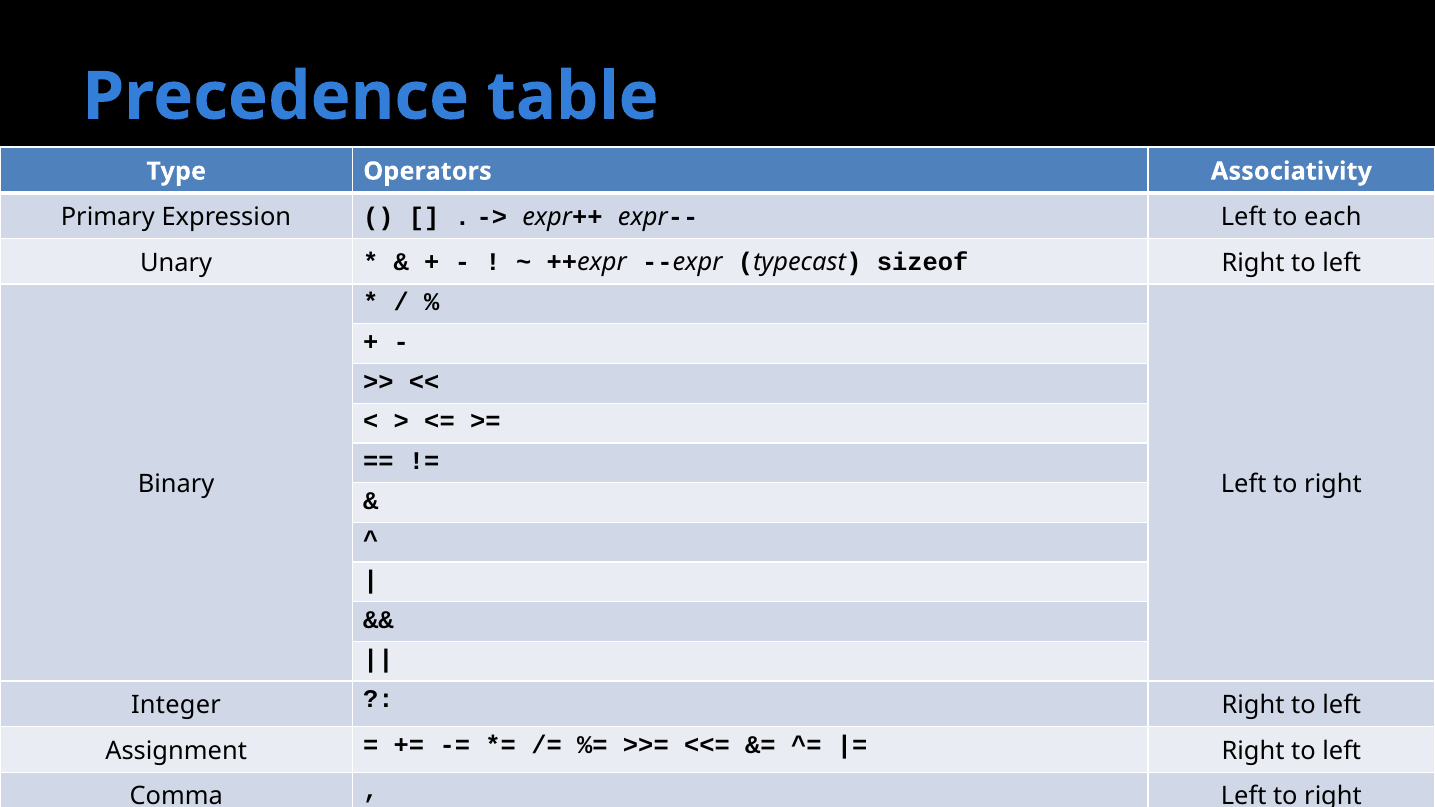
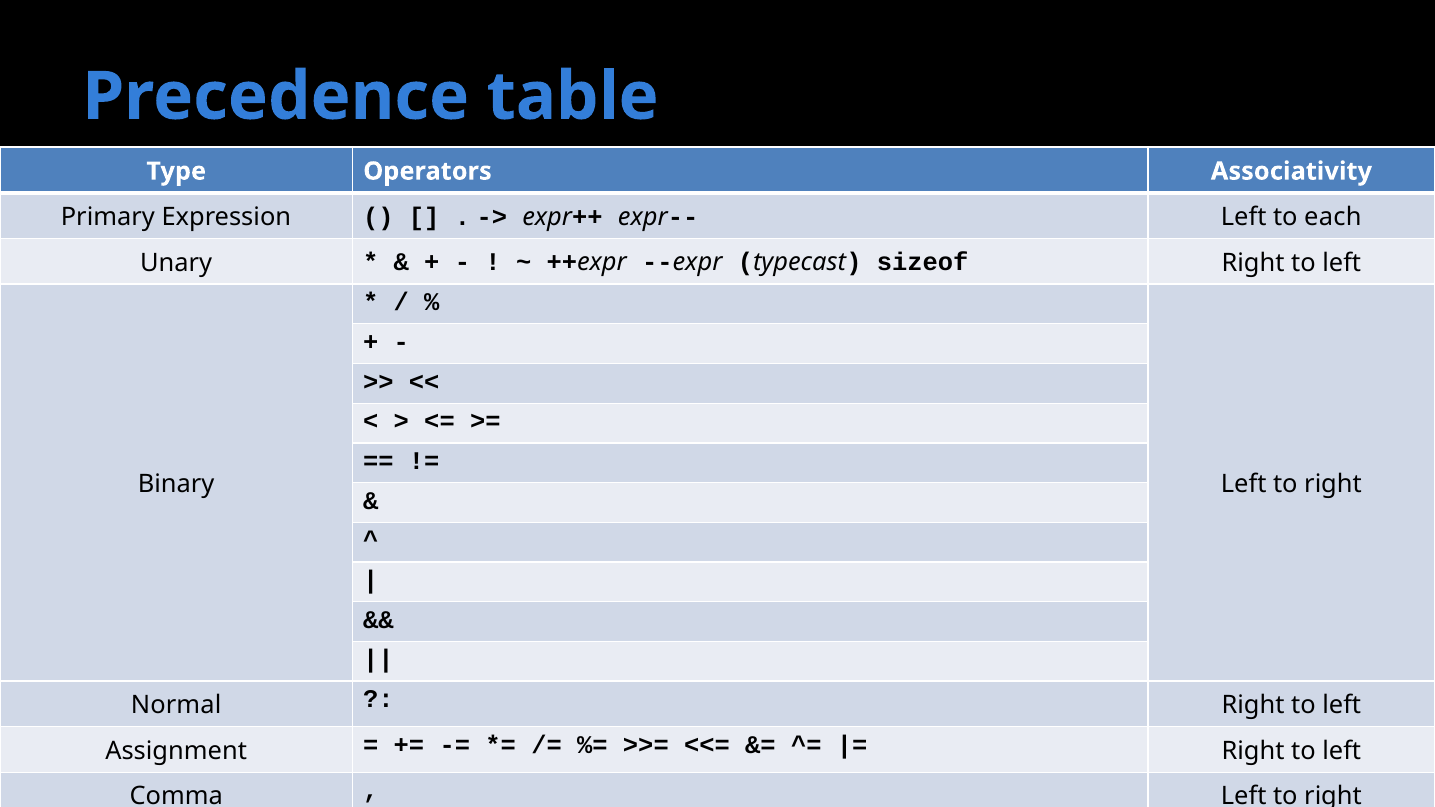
Integer: Integer -> Normal
